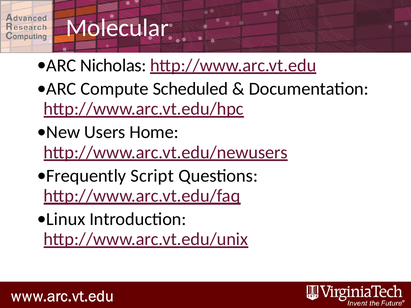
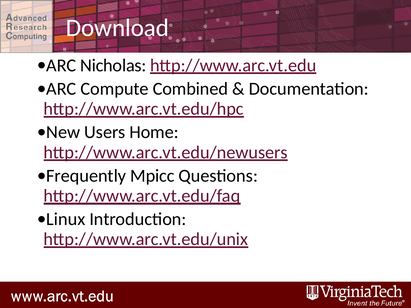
Molecular: Molecular -> Download
Scheduled: Scheduled -> Combined
Script: Script -> Mpicc
